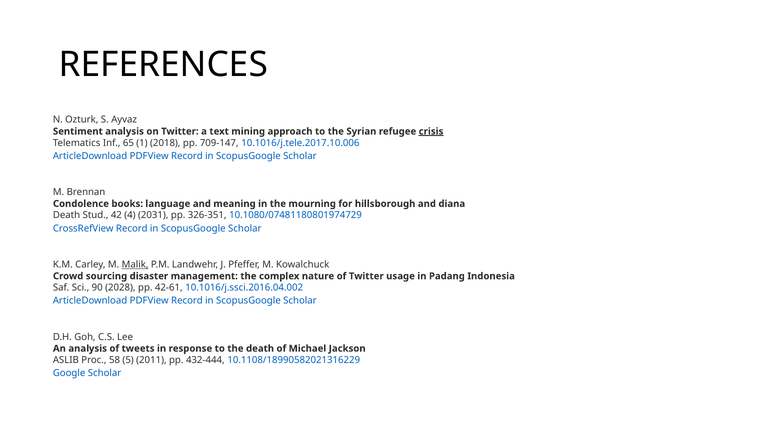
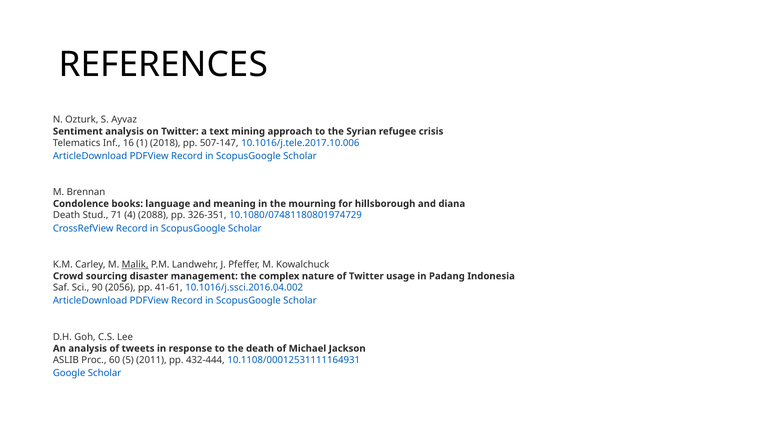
crisis underline: present -> none
65: 65 -> 16
709-147: 709-147 -> 507-147
42: 42 -> 71
2031: 2031 -> 2088
2028: 2028 -> 2056
42-61: 42-61 -> 41-61
58: 58 -> 60
10.1108/18990582021316229: 10.1108/18990582021316229 -> 10.1108/00012531111164931
